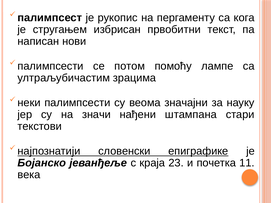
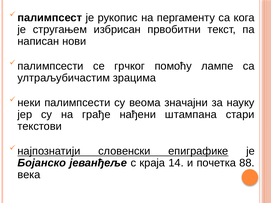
потом: потом -> грчког
значи: значи -> грађе
23: 23 -> 14
11: 11 -> 88
